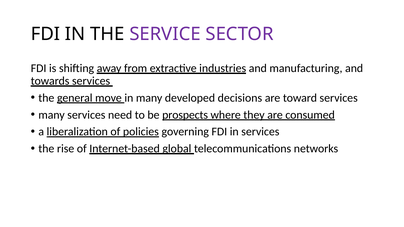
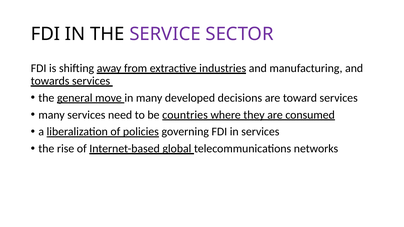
prospects: prospects -> countries
